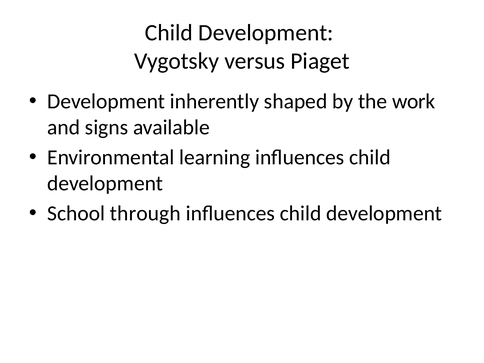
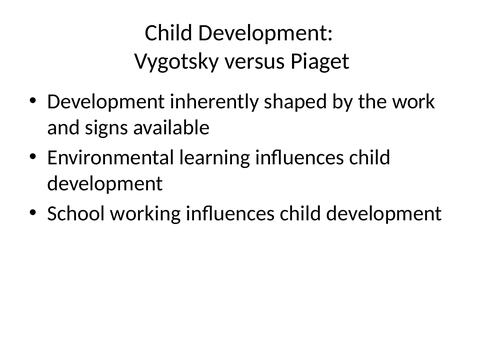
through: through -> working
